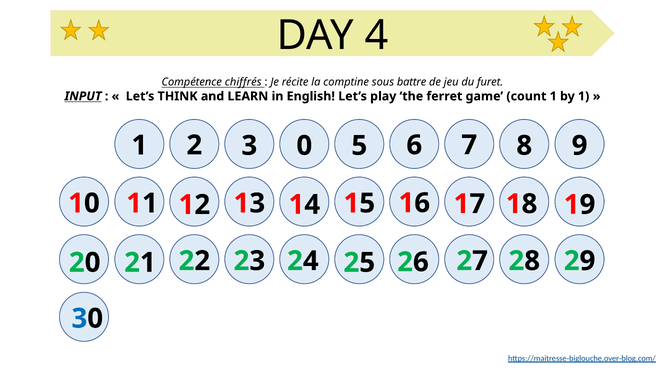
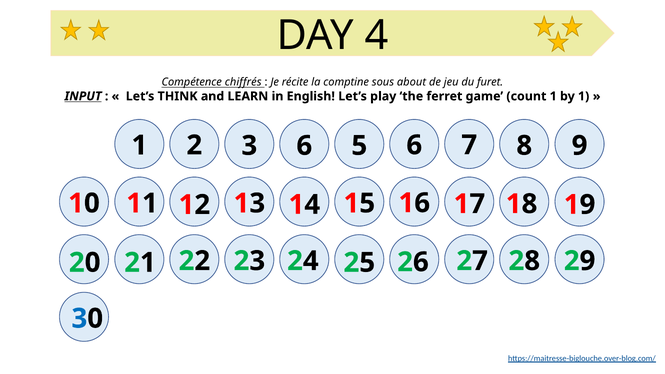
battre: battre -> about
3 0: 0 -> 6
